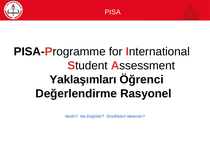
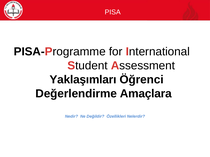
Rasyonel: Rasyonel -> Amaçlara
